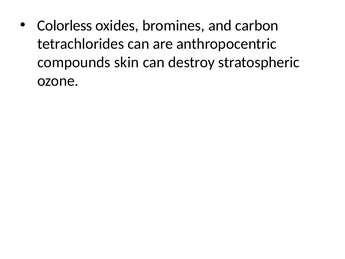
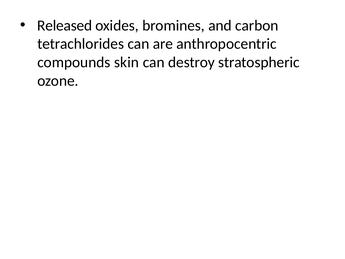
Colorless: Colorless -> Released
